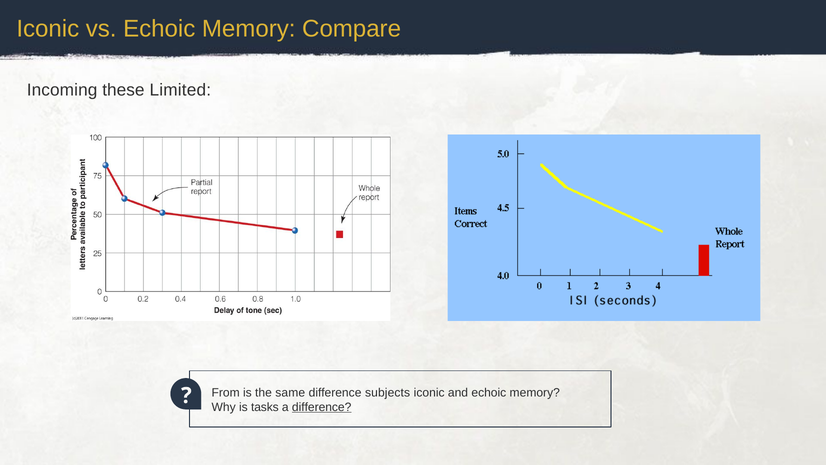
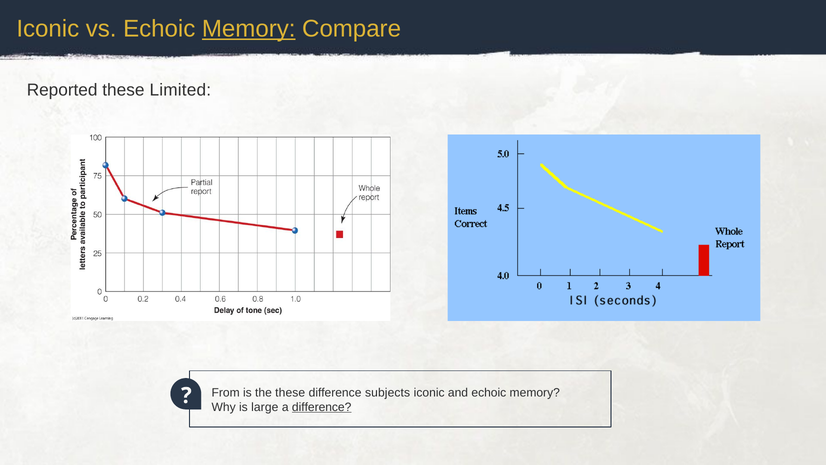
Memory at (249, 29) underline: none -> present
Incoming: Incoming -> Reported
the same: same -> these
tasks: tasks -> large
